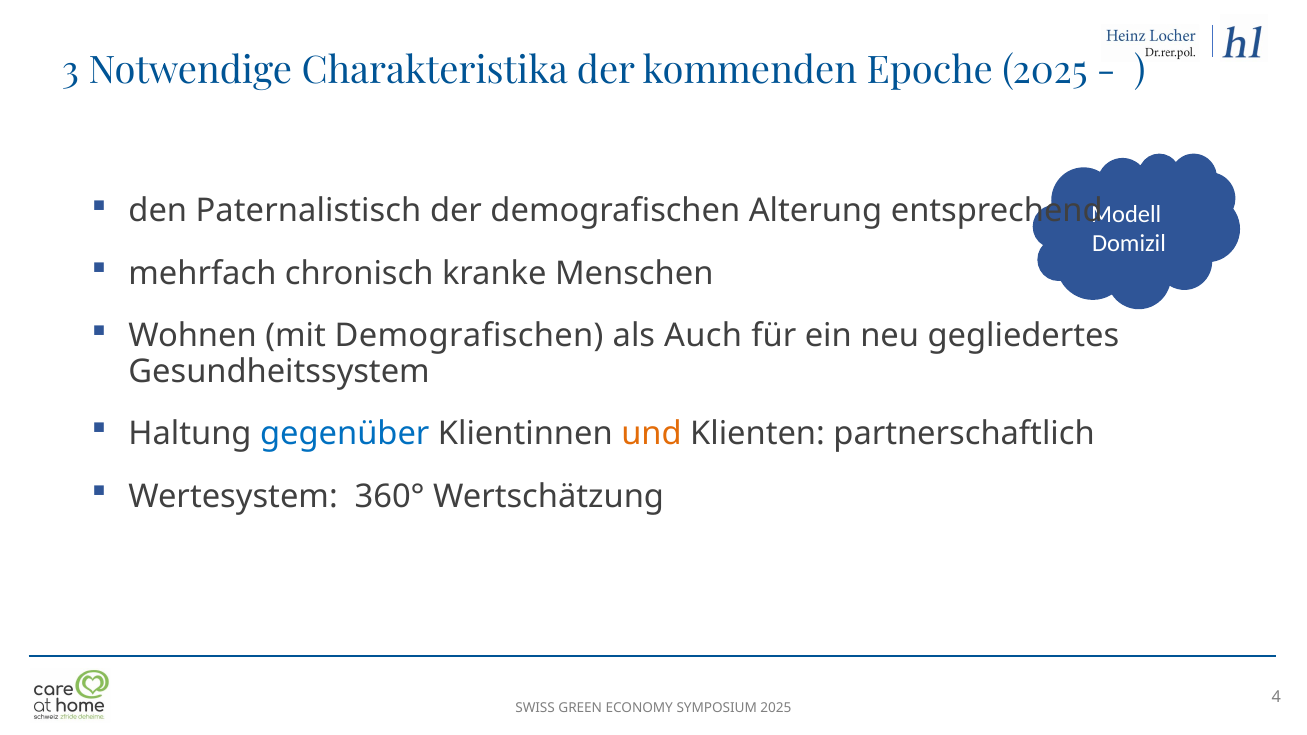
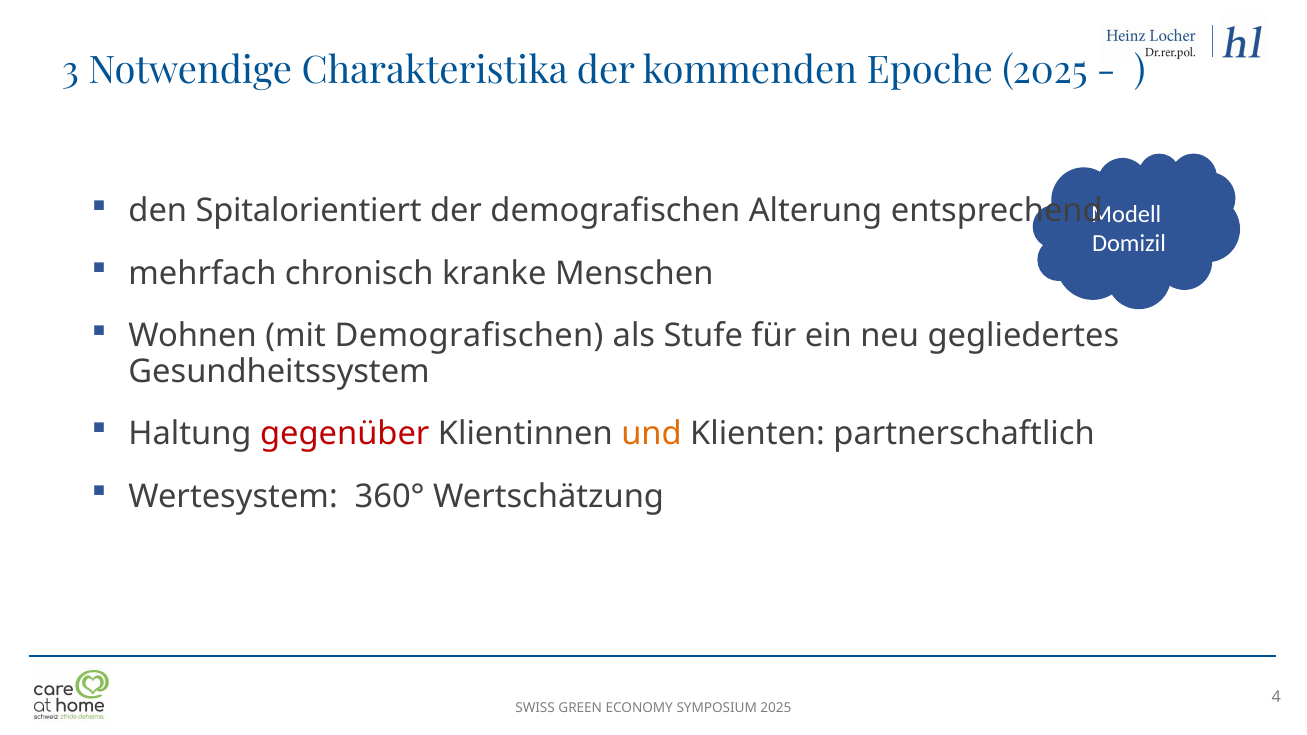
Paternalistisch: Paternalistisch -> Spitalorientiert
Auch: Auch -> Stufe
gegenüber colour: blue -> red
